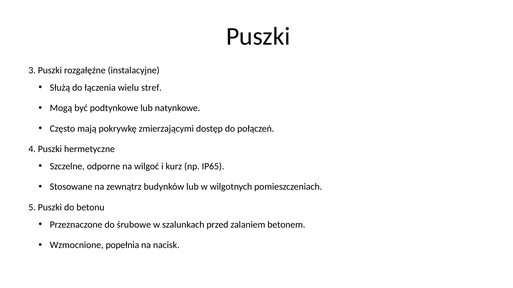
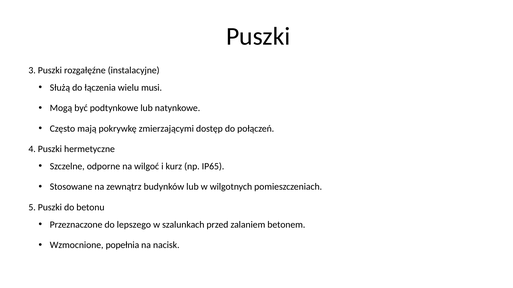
stref: stref -> musi
śrubowe: śrubowe -> lepszego
